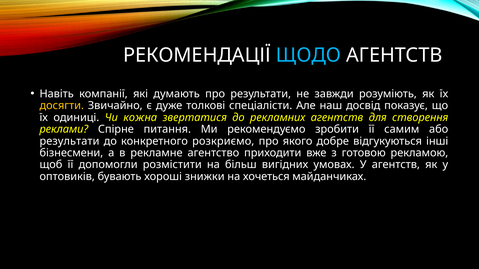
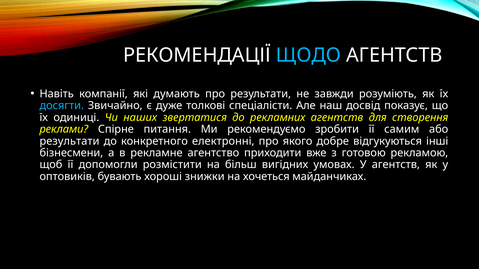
досягти colour: yellow -> light blue
кожна: кожна -> наших
розкриємо: розкриємо -> електронні
